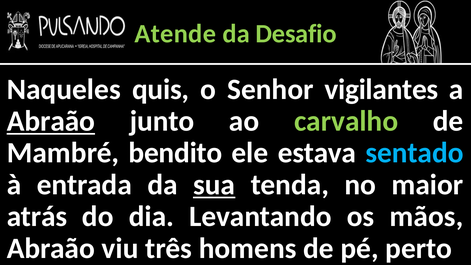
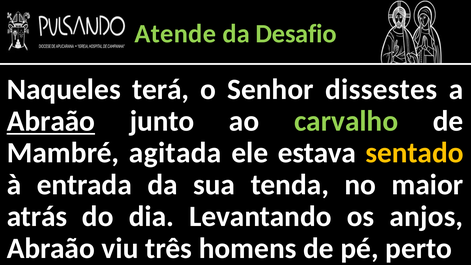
quis: quis -> terá
vigilantes: vigilantes -> dissestes
bendito: bendito -> agitada
sentado colour: light blue -> yellow
sua underline: present -> none
mãos: mãos -> anjos
